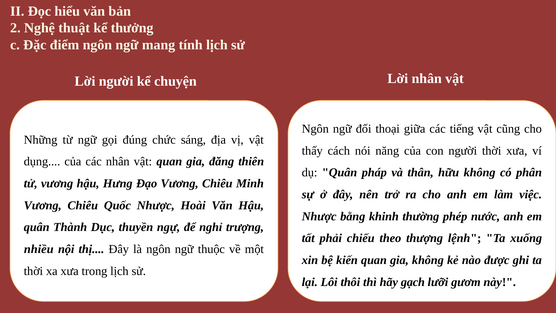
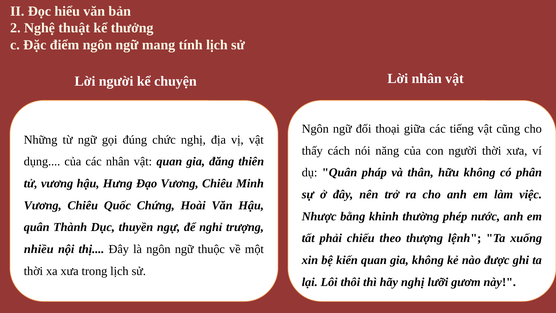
chức sáng: sáng -> nghị
Quốc Nhược: Nhược -> Chứng
hãy gạch: gạch -> nghị
